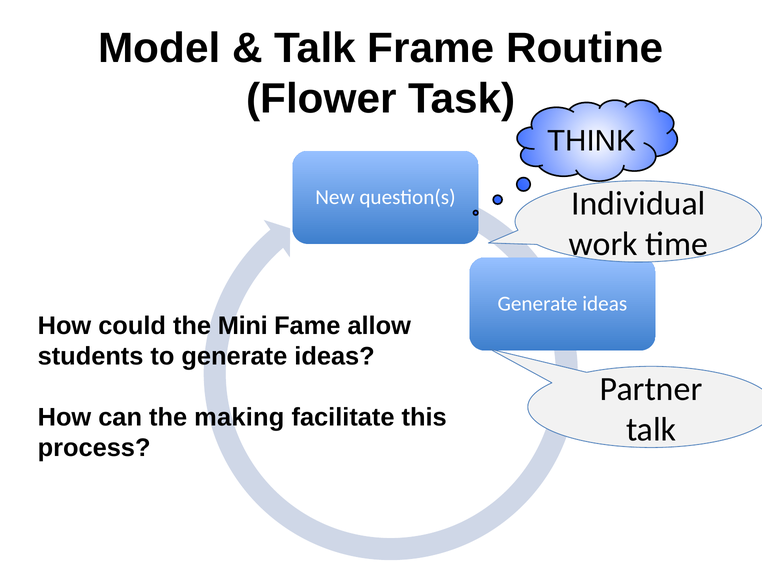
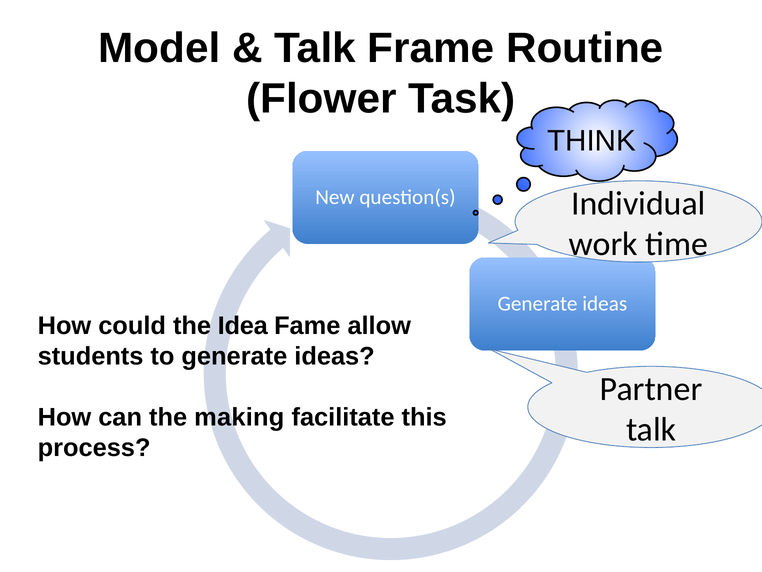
Mini: Mini -> Idea
